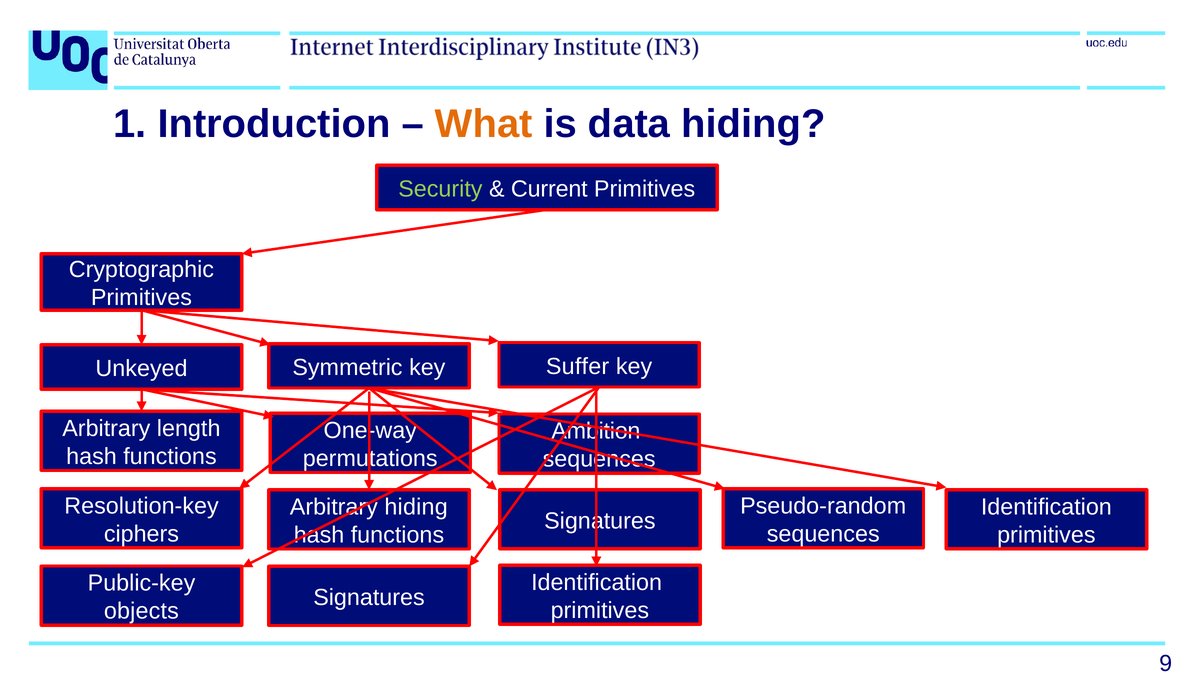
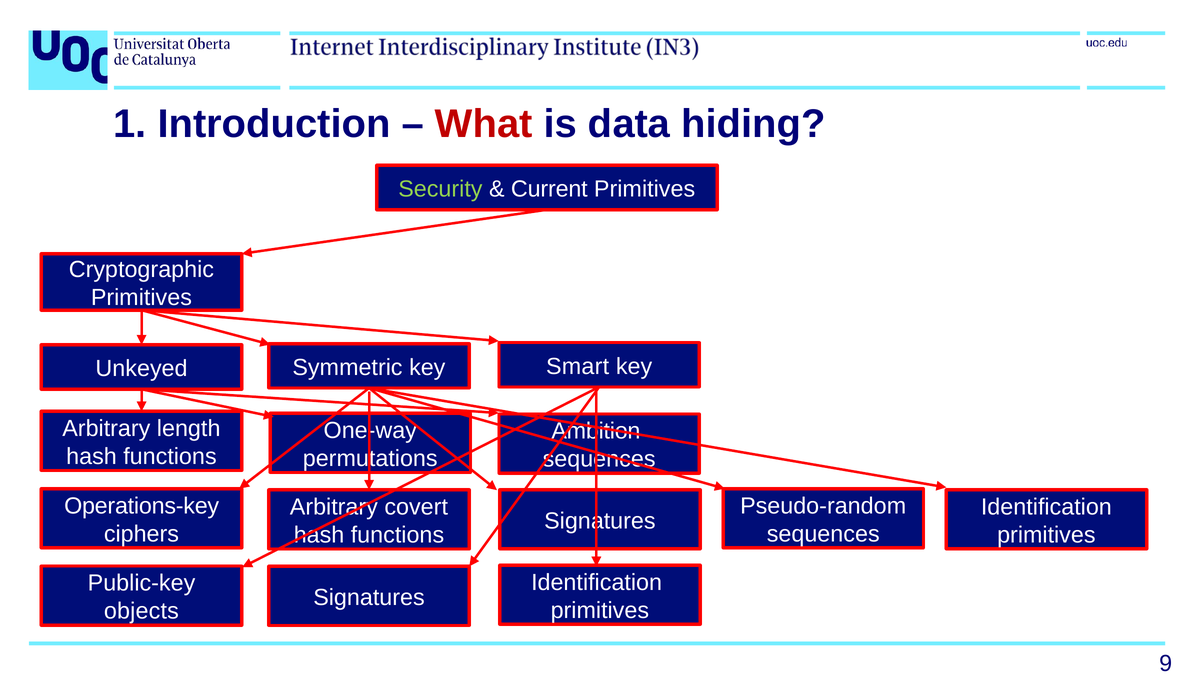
What colour: orange -> red
Suffer: Suffer -> Smart
Resolution-key: Resolution-key -> Operations-key
Arbitrary hiding: hiding -> covert
